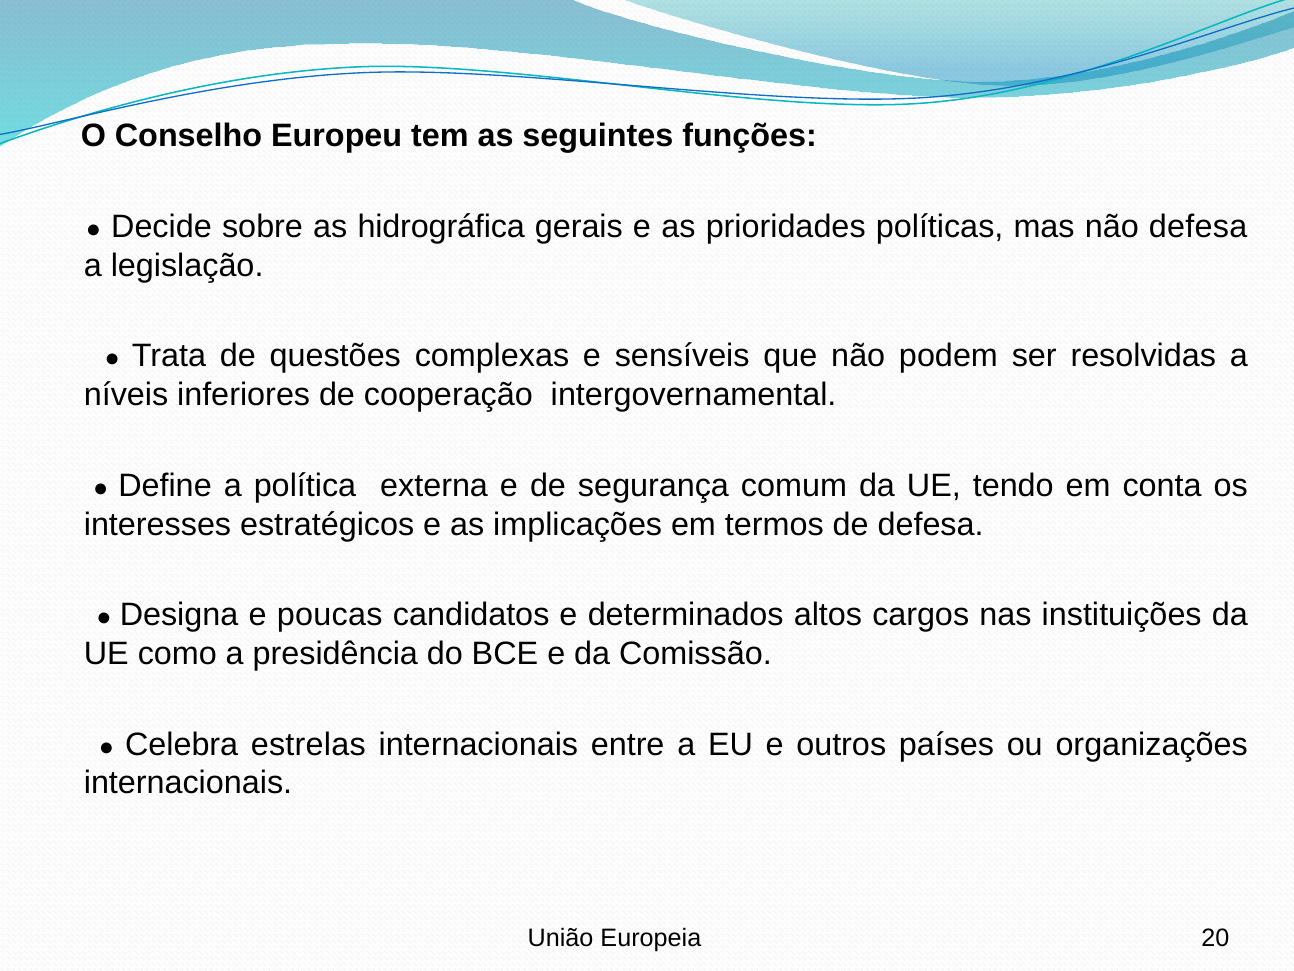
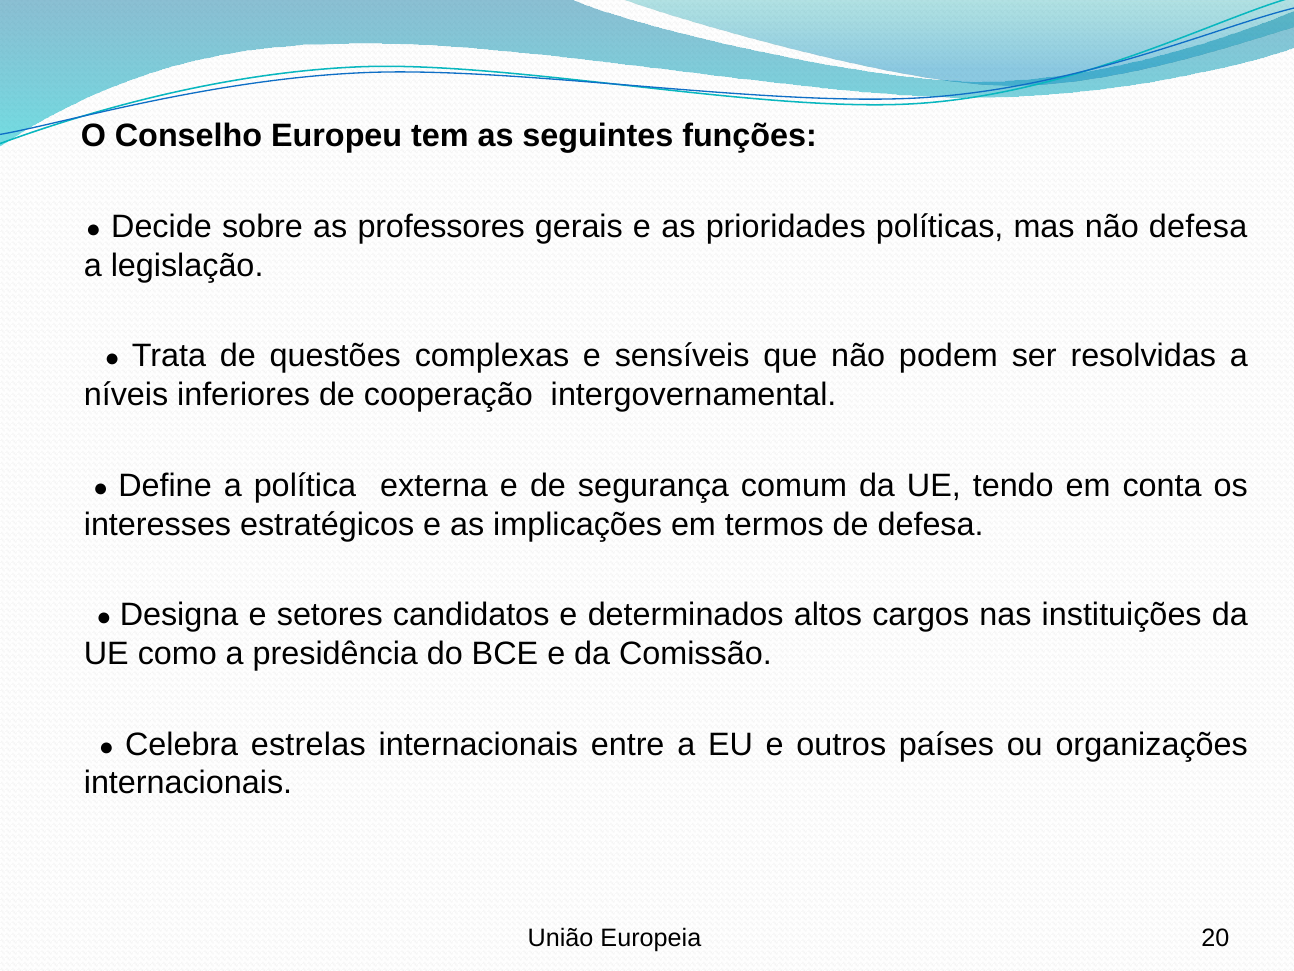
hidrográfica: hidrográfica -> professores
poucas: poucas -> setores
